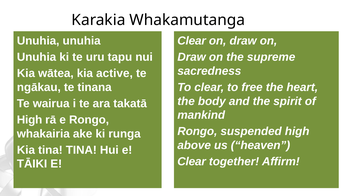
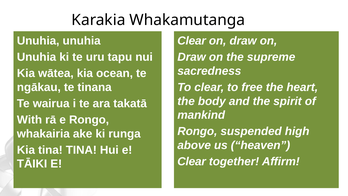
active: active -> ocean
High at (30, 120): High -> With
